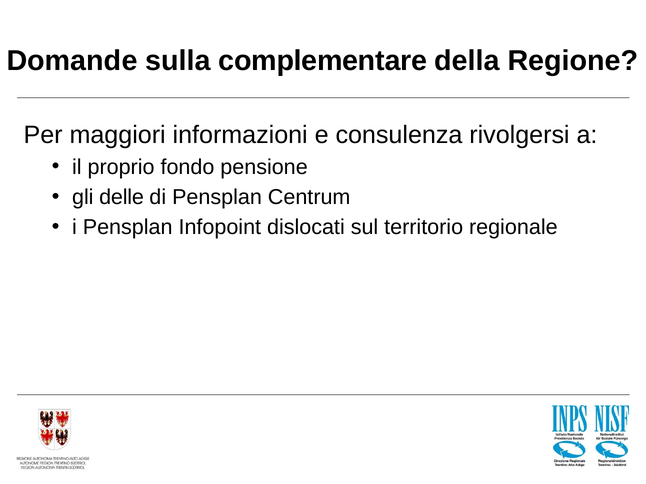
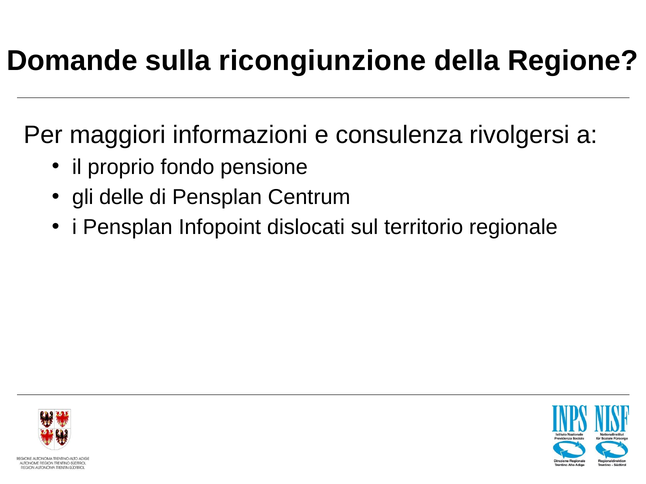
complementare: complementare -> ricongiunzione
